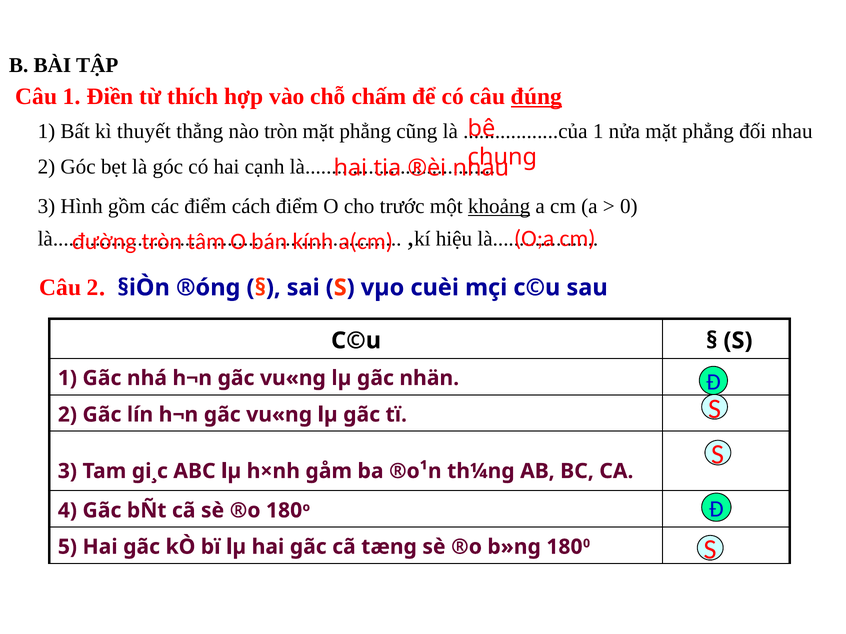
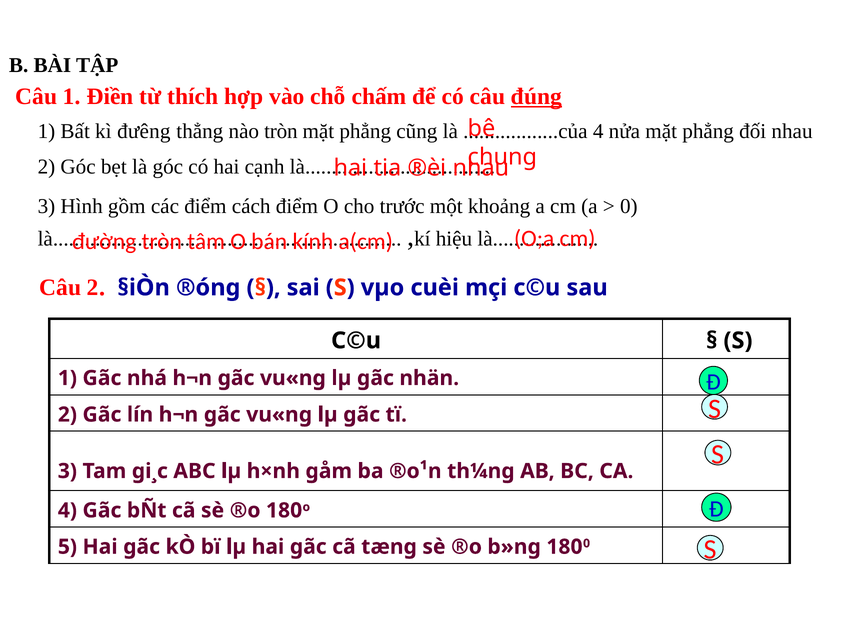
thuyết: thuyết -> đưêng
1 at (598, 131): 1 -> 4
khoảng underline: present -> none
